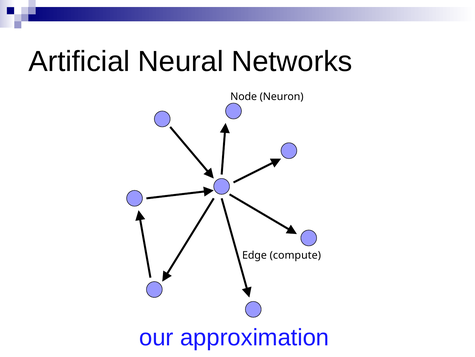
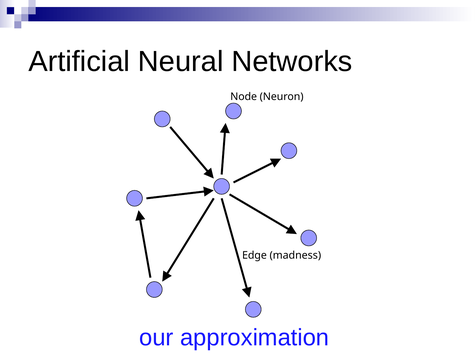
compute: compute -> madness
